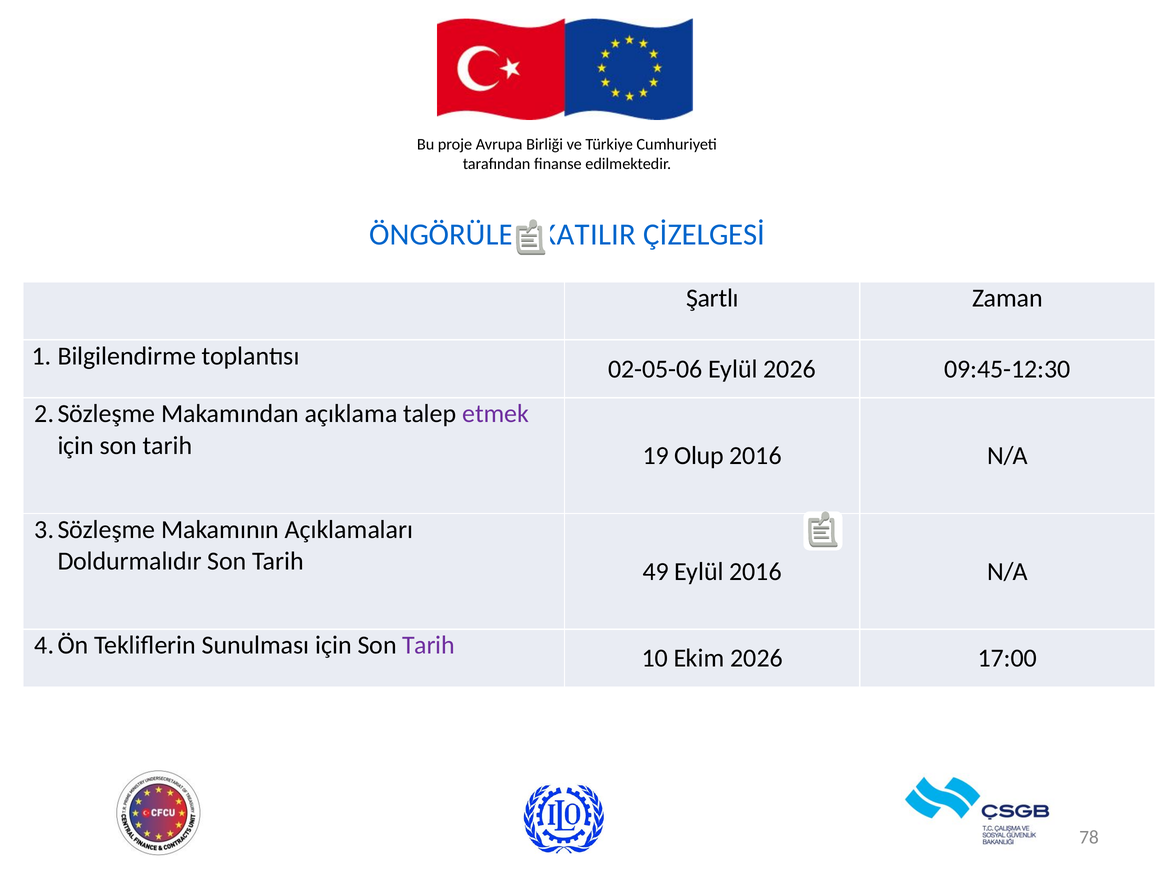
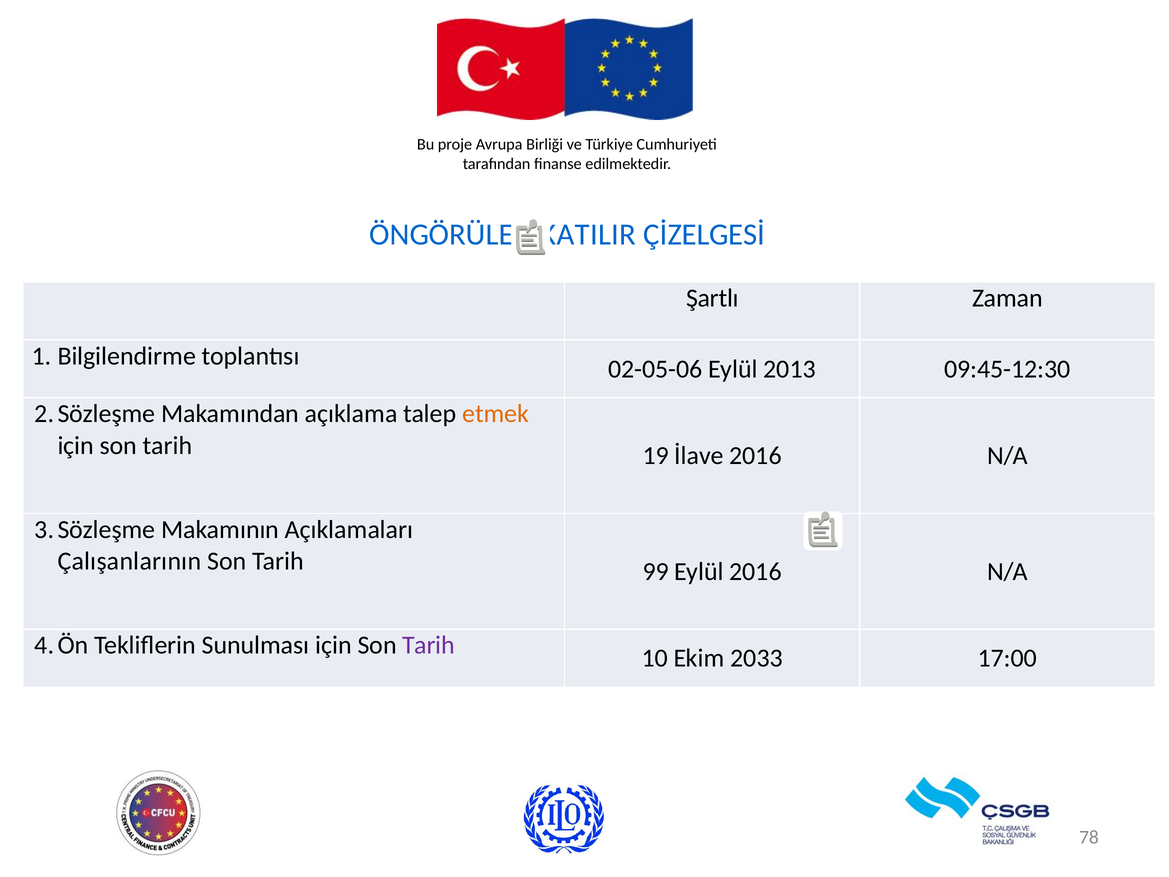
Eylül 2026: 2026 -> 2013
etmek colour: purple -> orange
Olup: Olup -> İlave
Doldurmalıdır: Doldurmalıdır -> Çalışanlarının
49: 49 -> 99
Ekim 2026: 2026 -> 2033
